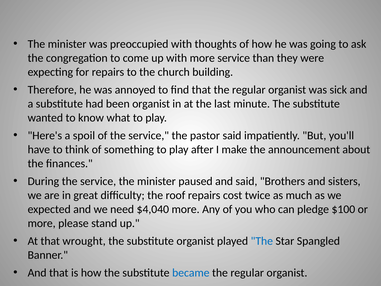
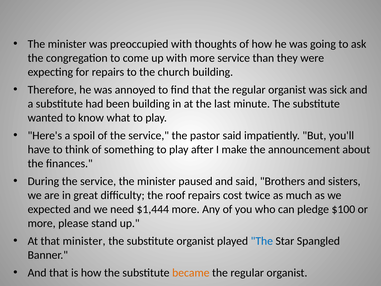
been organist: organist -> building
$4,040: $4,040 -> $1,444
that wrought: wrought -> minister
became colour: blue -> orange
